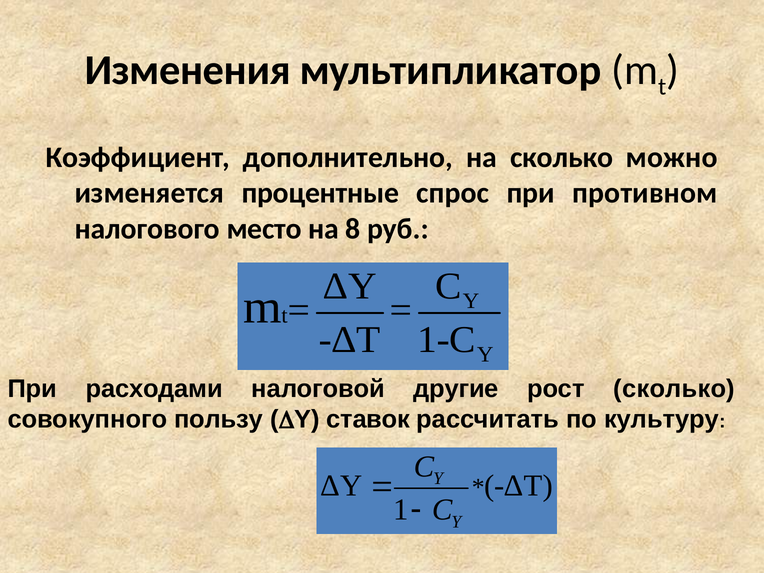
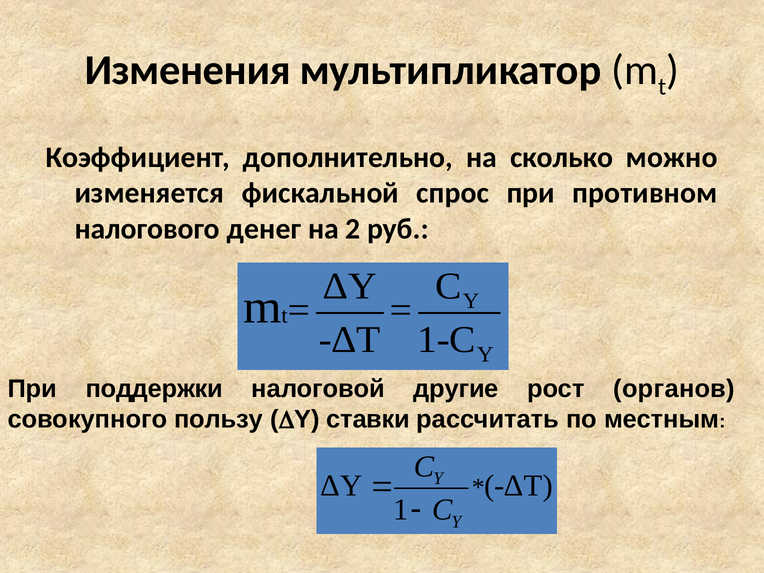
процентные: процентные -> фискальной
место: место -> денег
8: 8 -> 2
расходами: расходами -> поддержки
рост сколько: сколько -> органов
ставок: ставок -> ставки
культуру: культуру -> местным
